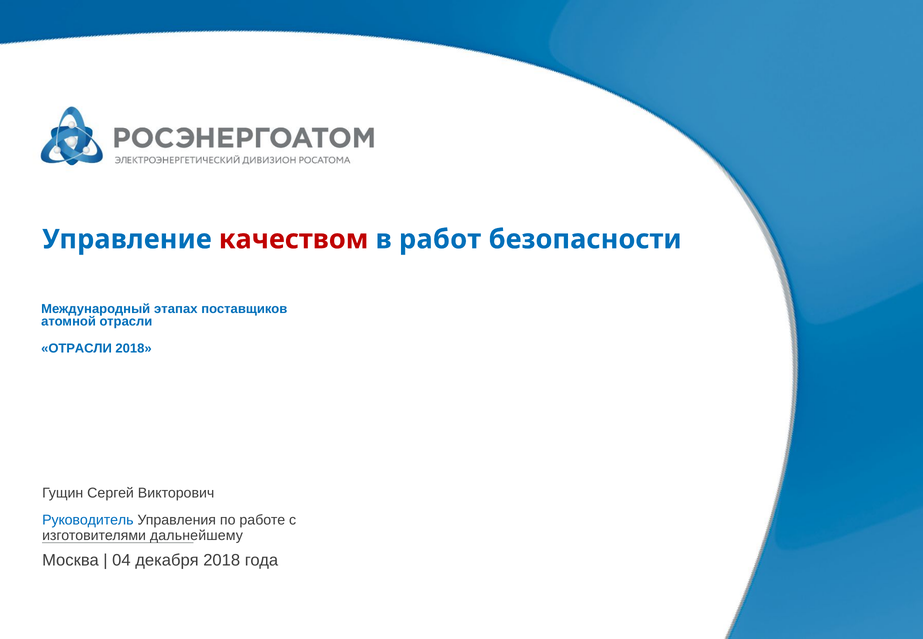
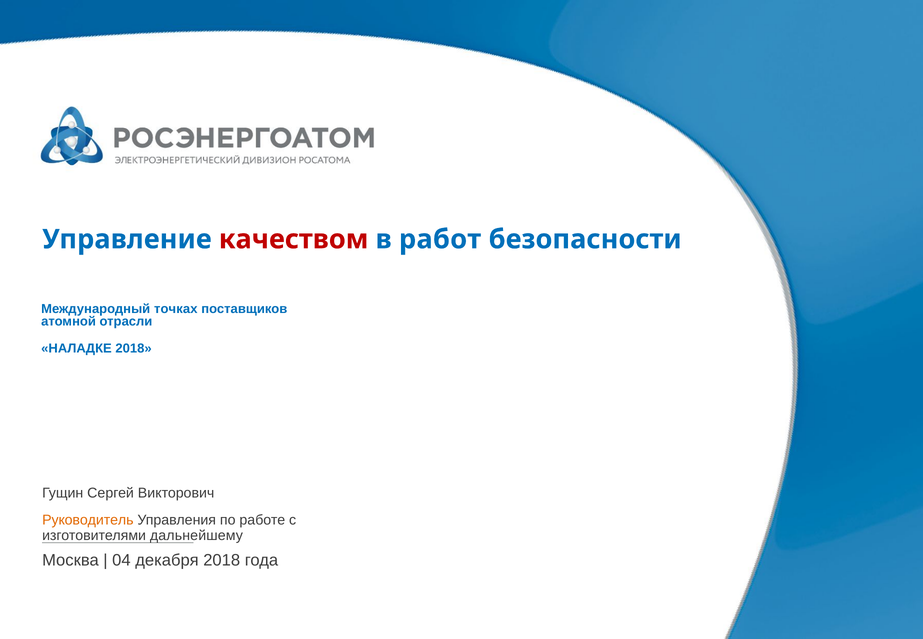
этапах: этапах -> точках
ОТРАСЛИ at (77, 348): ОТРАСЛИ -> НАЛАДКЕ
Руководитель colour: blue -> orange
